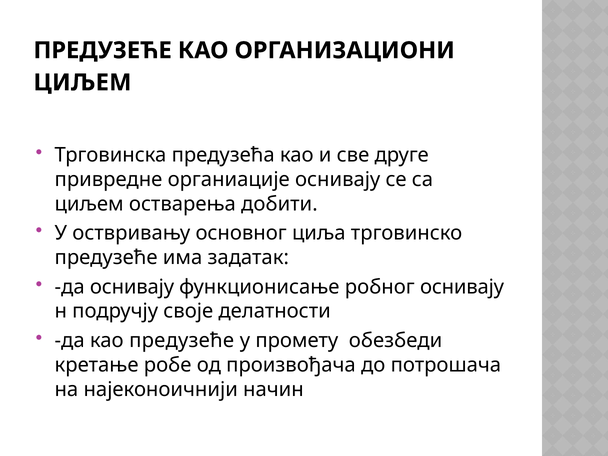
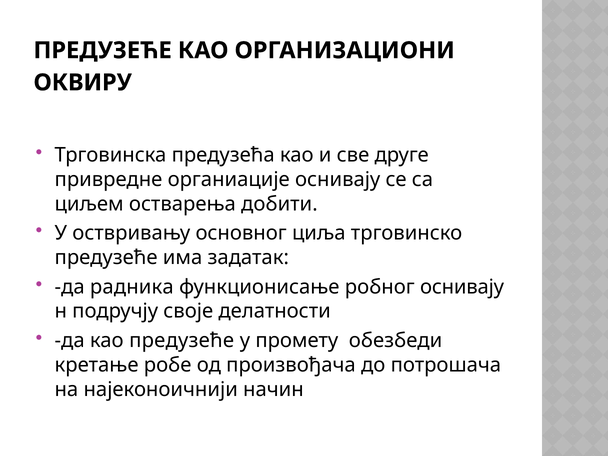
ЦИЉЕМ at (82, 83): ЦИЉЕМ -> ОКВИРУ
да оснивају: оснивају -> радника
